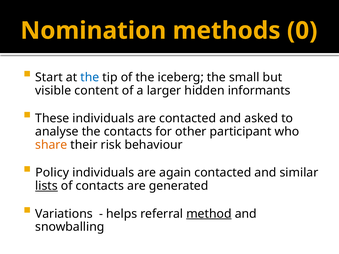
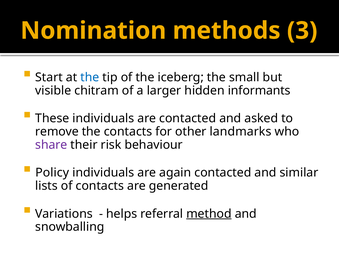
0: 0 -> 3
content: content -> chitram
analyse: analyse -> remove
participant: participant -> landmarks
share colour: orange -> purple
lists underline: present -> none
